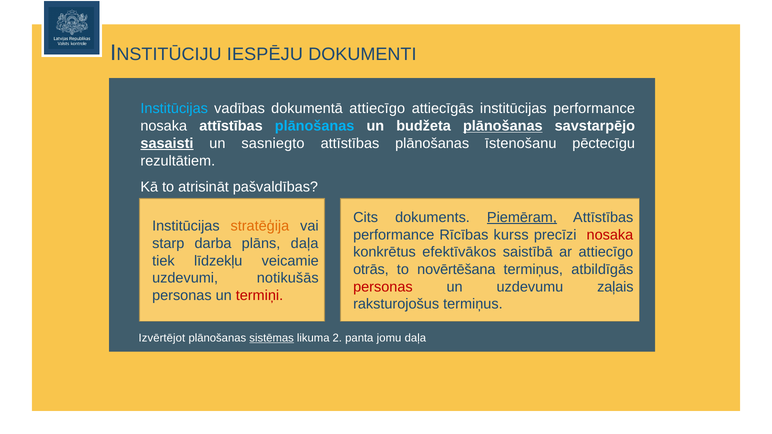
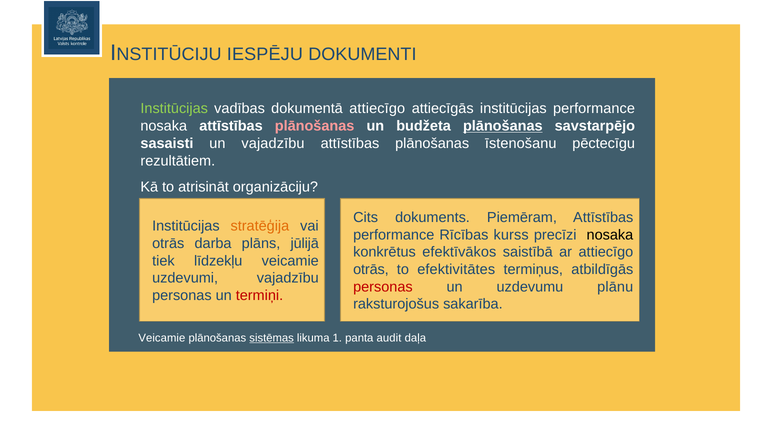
Institūcijas at (174, 109) colour: light blue -> light green
plānošanas at (315, 126) colour: light blue -> pink
sasaisti underline: present -> none
un sasniegto: sasniegto -> vajadzību
pašvaldības: pašvaldības -> organizāciju
Piemēram underline: present -> none
nosaka at (610, 235) colour: red -> black
starp at (168, 244): starp -> otrās
plāns daļa: daļa -> jūlijā
novērtēšana: novērtēšana -> efektivitātes
uzdevumi notikušās: notikušās -> vajadzību
zaļais: zaļais -> plānu
raksturojošus termiņus: termiņus -> sakarība
Izvērtējot at (162, 338): Izvērtējot -> Veicamie
2: 2 -> 1
jomu: jomu -> audit
